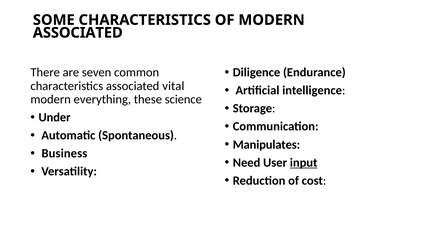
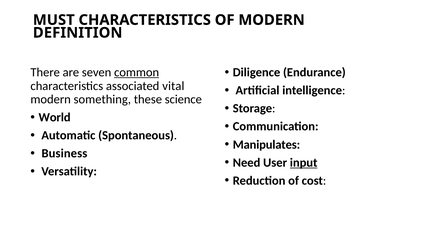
SOME: SOME -> MUST
ASSOCIATED at (78, 33): ASSOCIATED -> DEFINITION
common underline: none -> present
everything: everything -> something
Under: Under -> World
